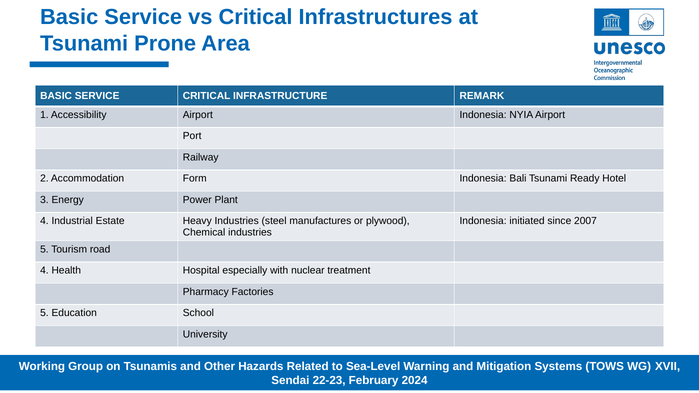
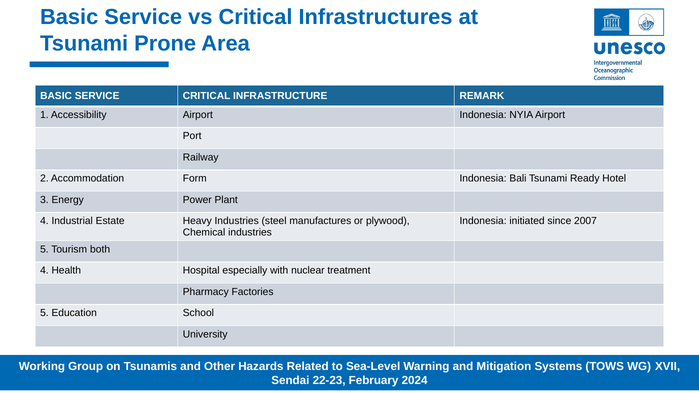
road: road -> both
